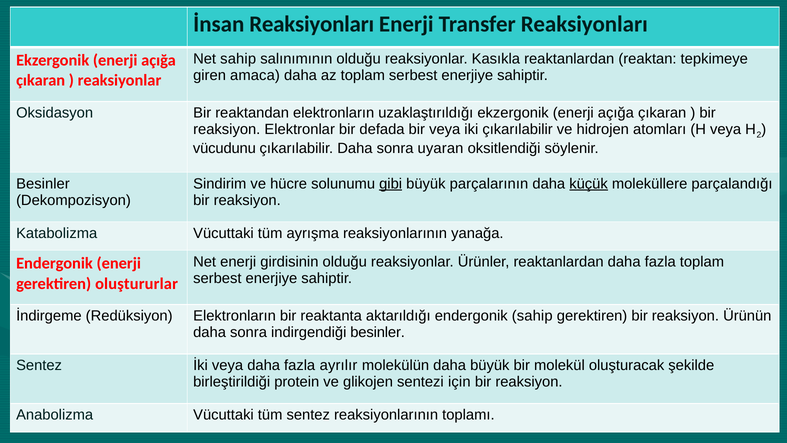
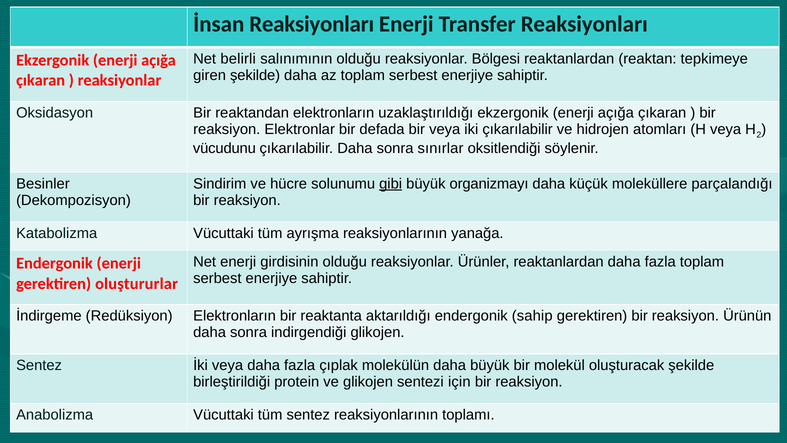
Net sahip: sahip -> belirli
Kasıkla: Kasıkla -> Bölgesi
giren amaca: amaca -> şekilde
uyaran: uyaran -> sınırlar
parçalarının: parçalarının -> organizmayı
küçük underline: present -> none
indirgendiği besinler: besinler -> glikojen
ayrılır: ayrılır -> çıplak
